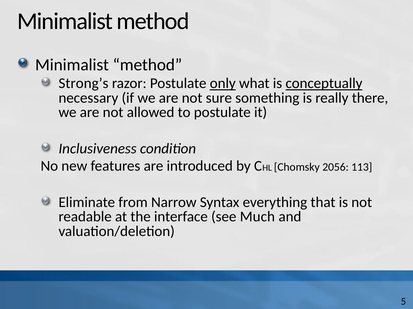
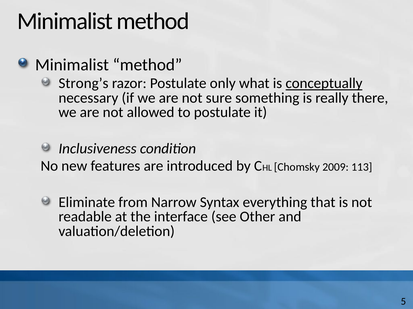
only underline: present -> none
2056: 2056 -> 2009
Much: Much -> Other
